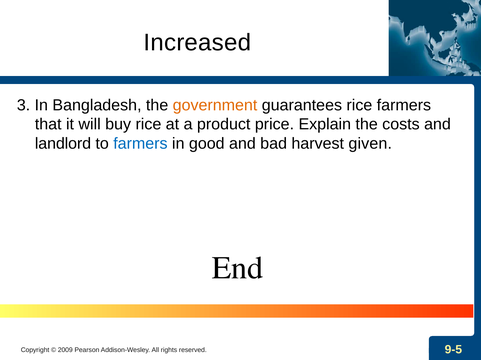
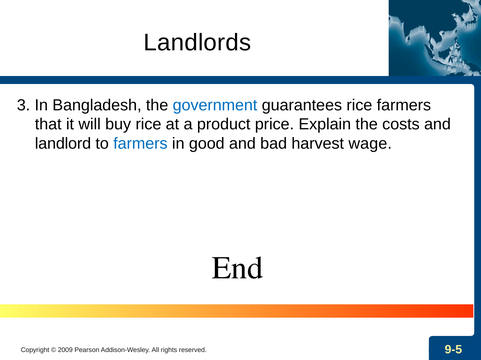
Increased: Increased -> Landlords
government colour: orange -> blue
given: given -> wage
